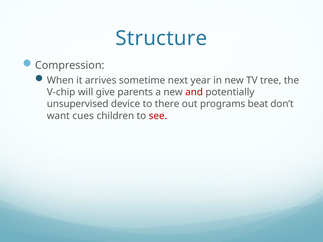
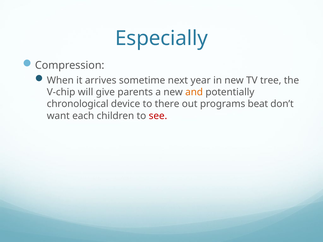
Structure: Structure -> Especially
and colour: red -> orange
unsupervised: unsupervised -> chronological
cues: cues -> each
